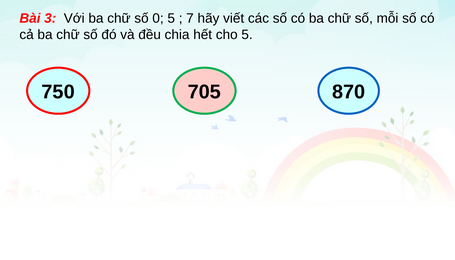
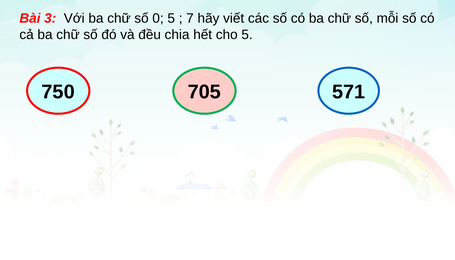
870: 870 -> 571
